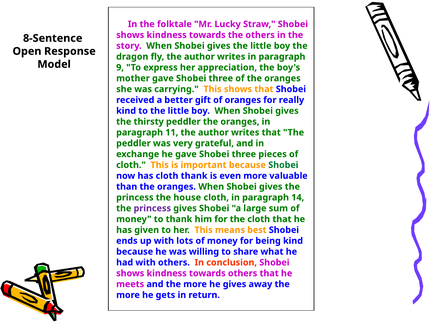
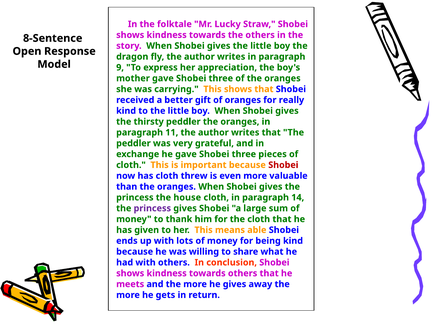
Shobei at (283, 165) colour: green -> red
cloth thank: thank -> threw
best: best -> able
